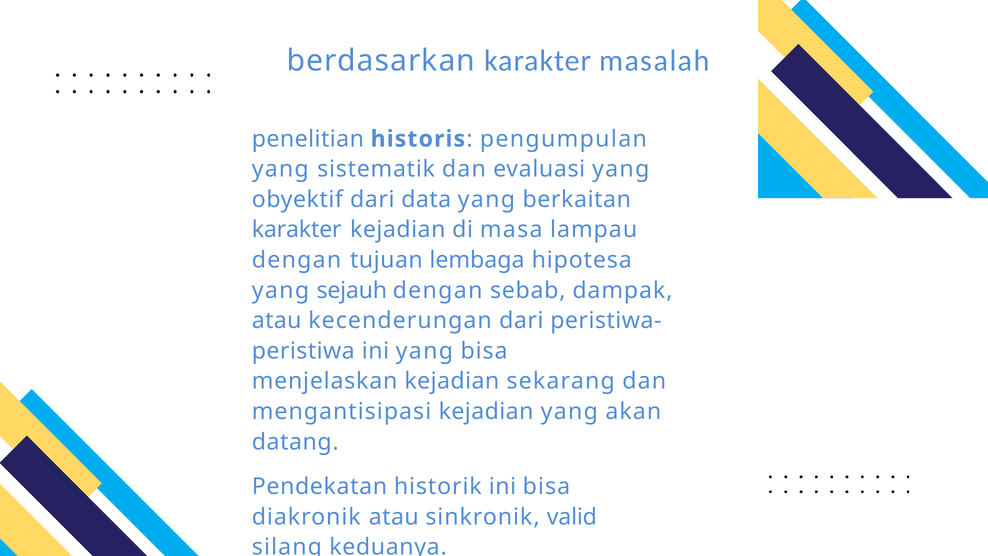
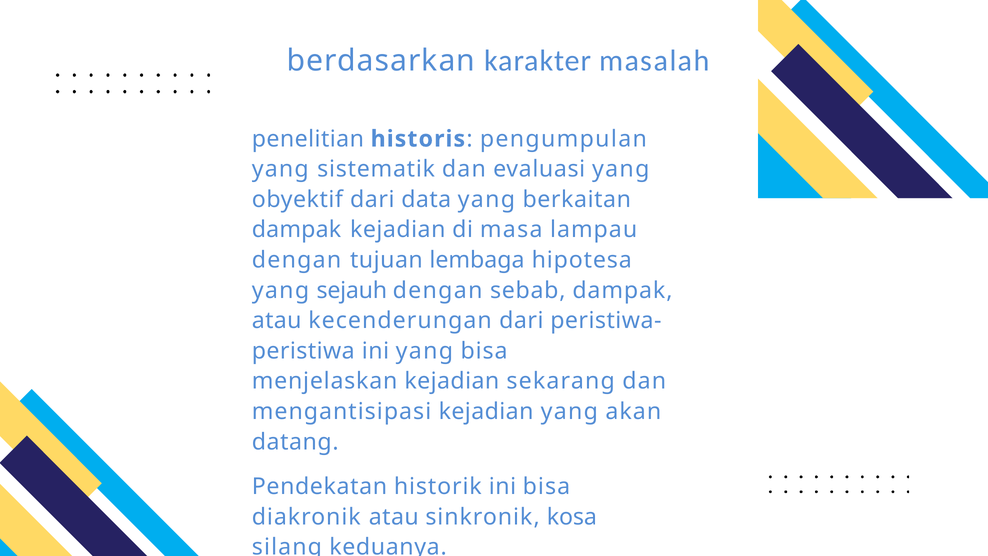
karakter at (297, 230): karakter -> dampak
valid: valid -> kosa
